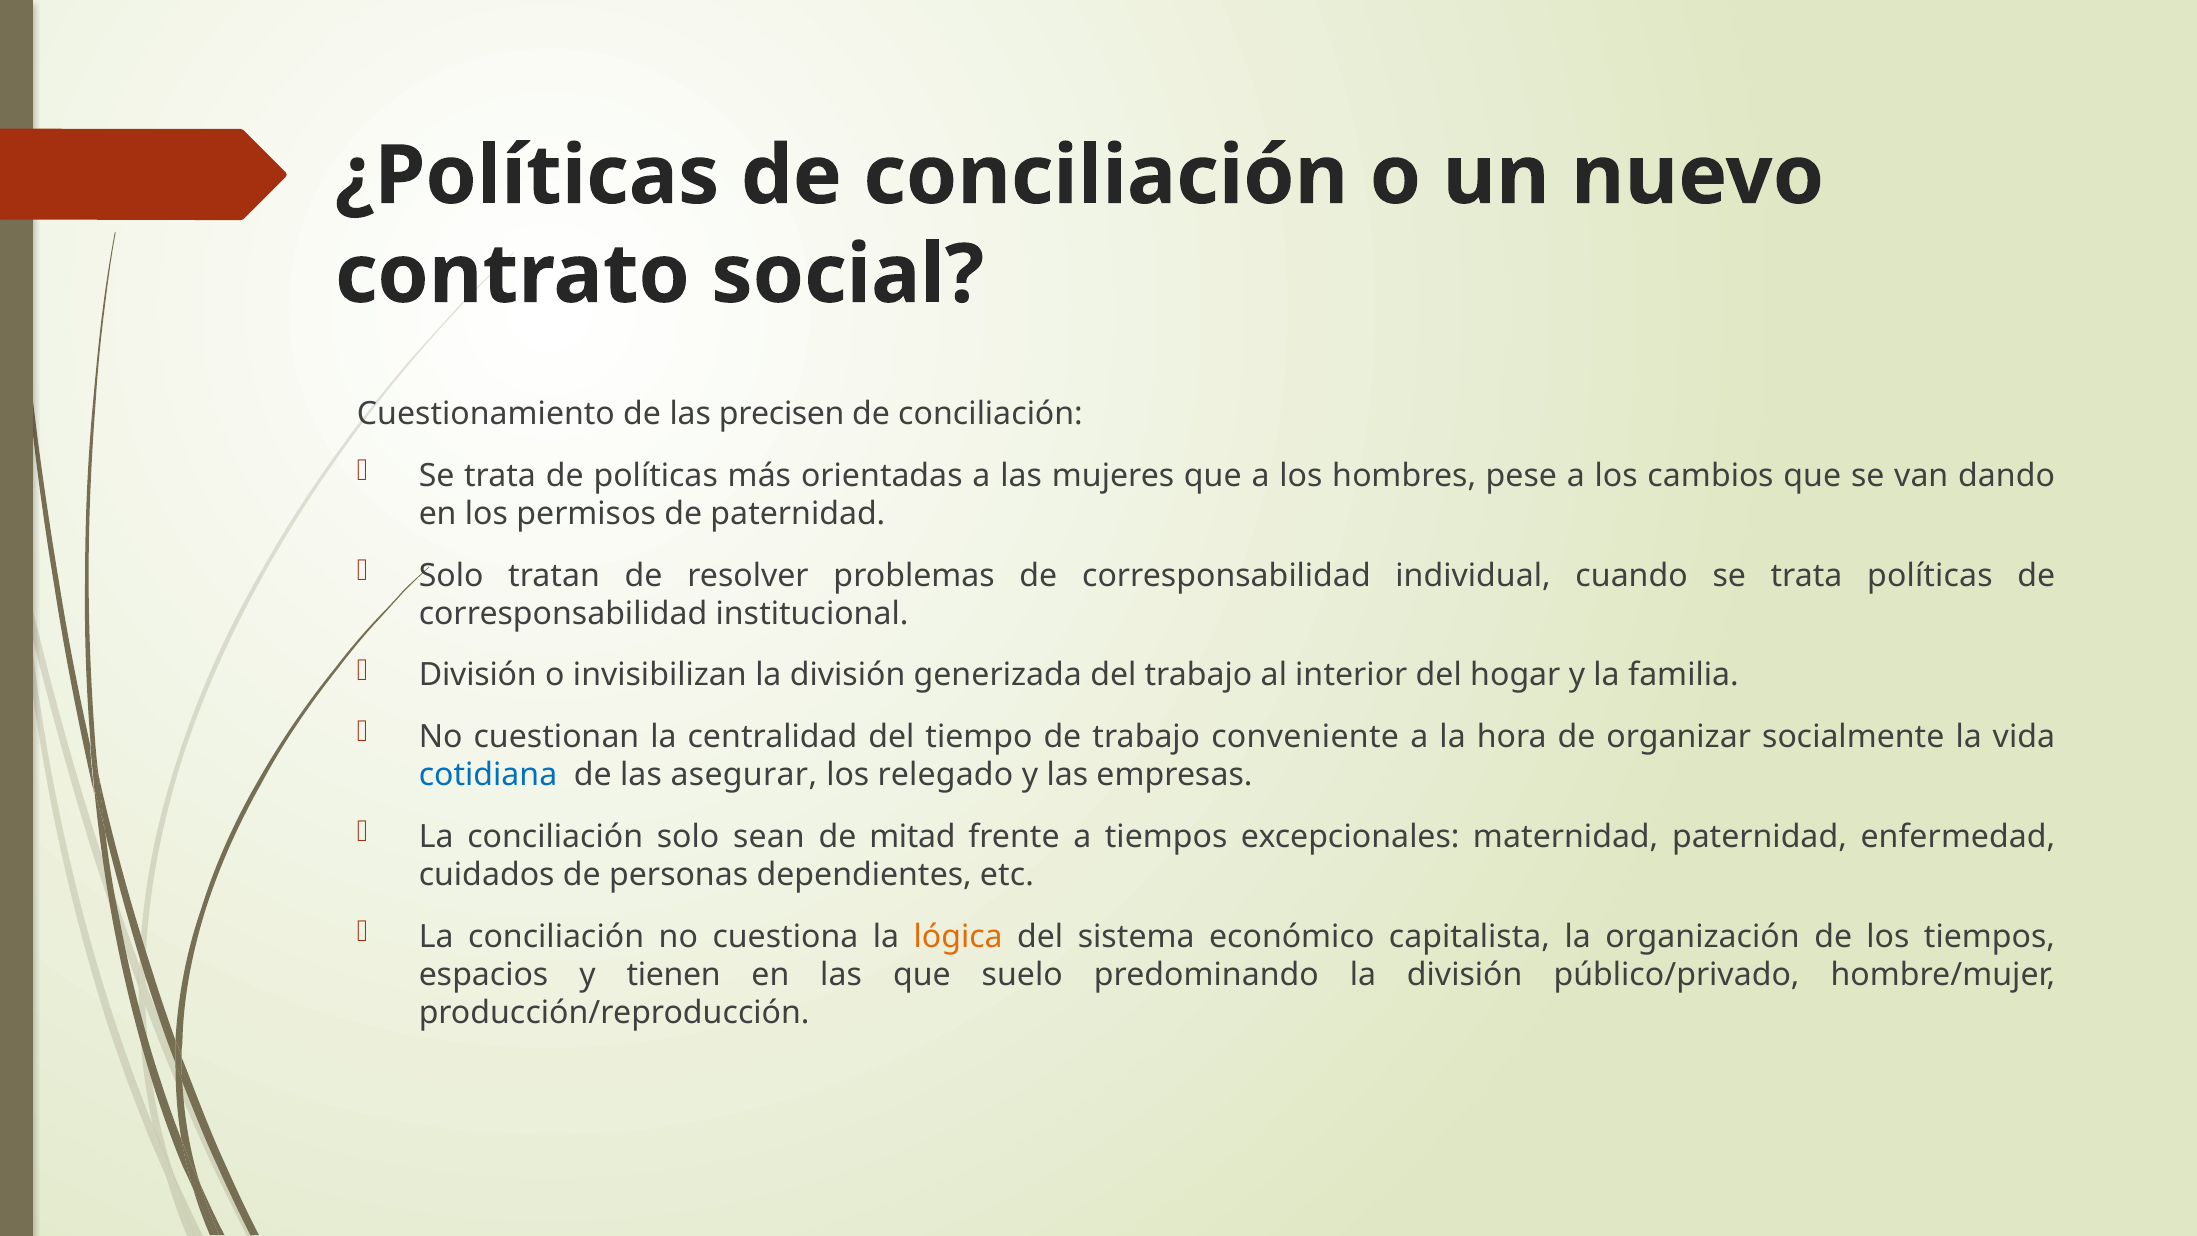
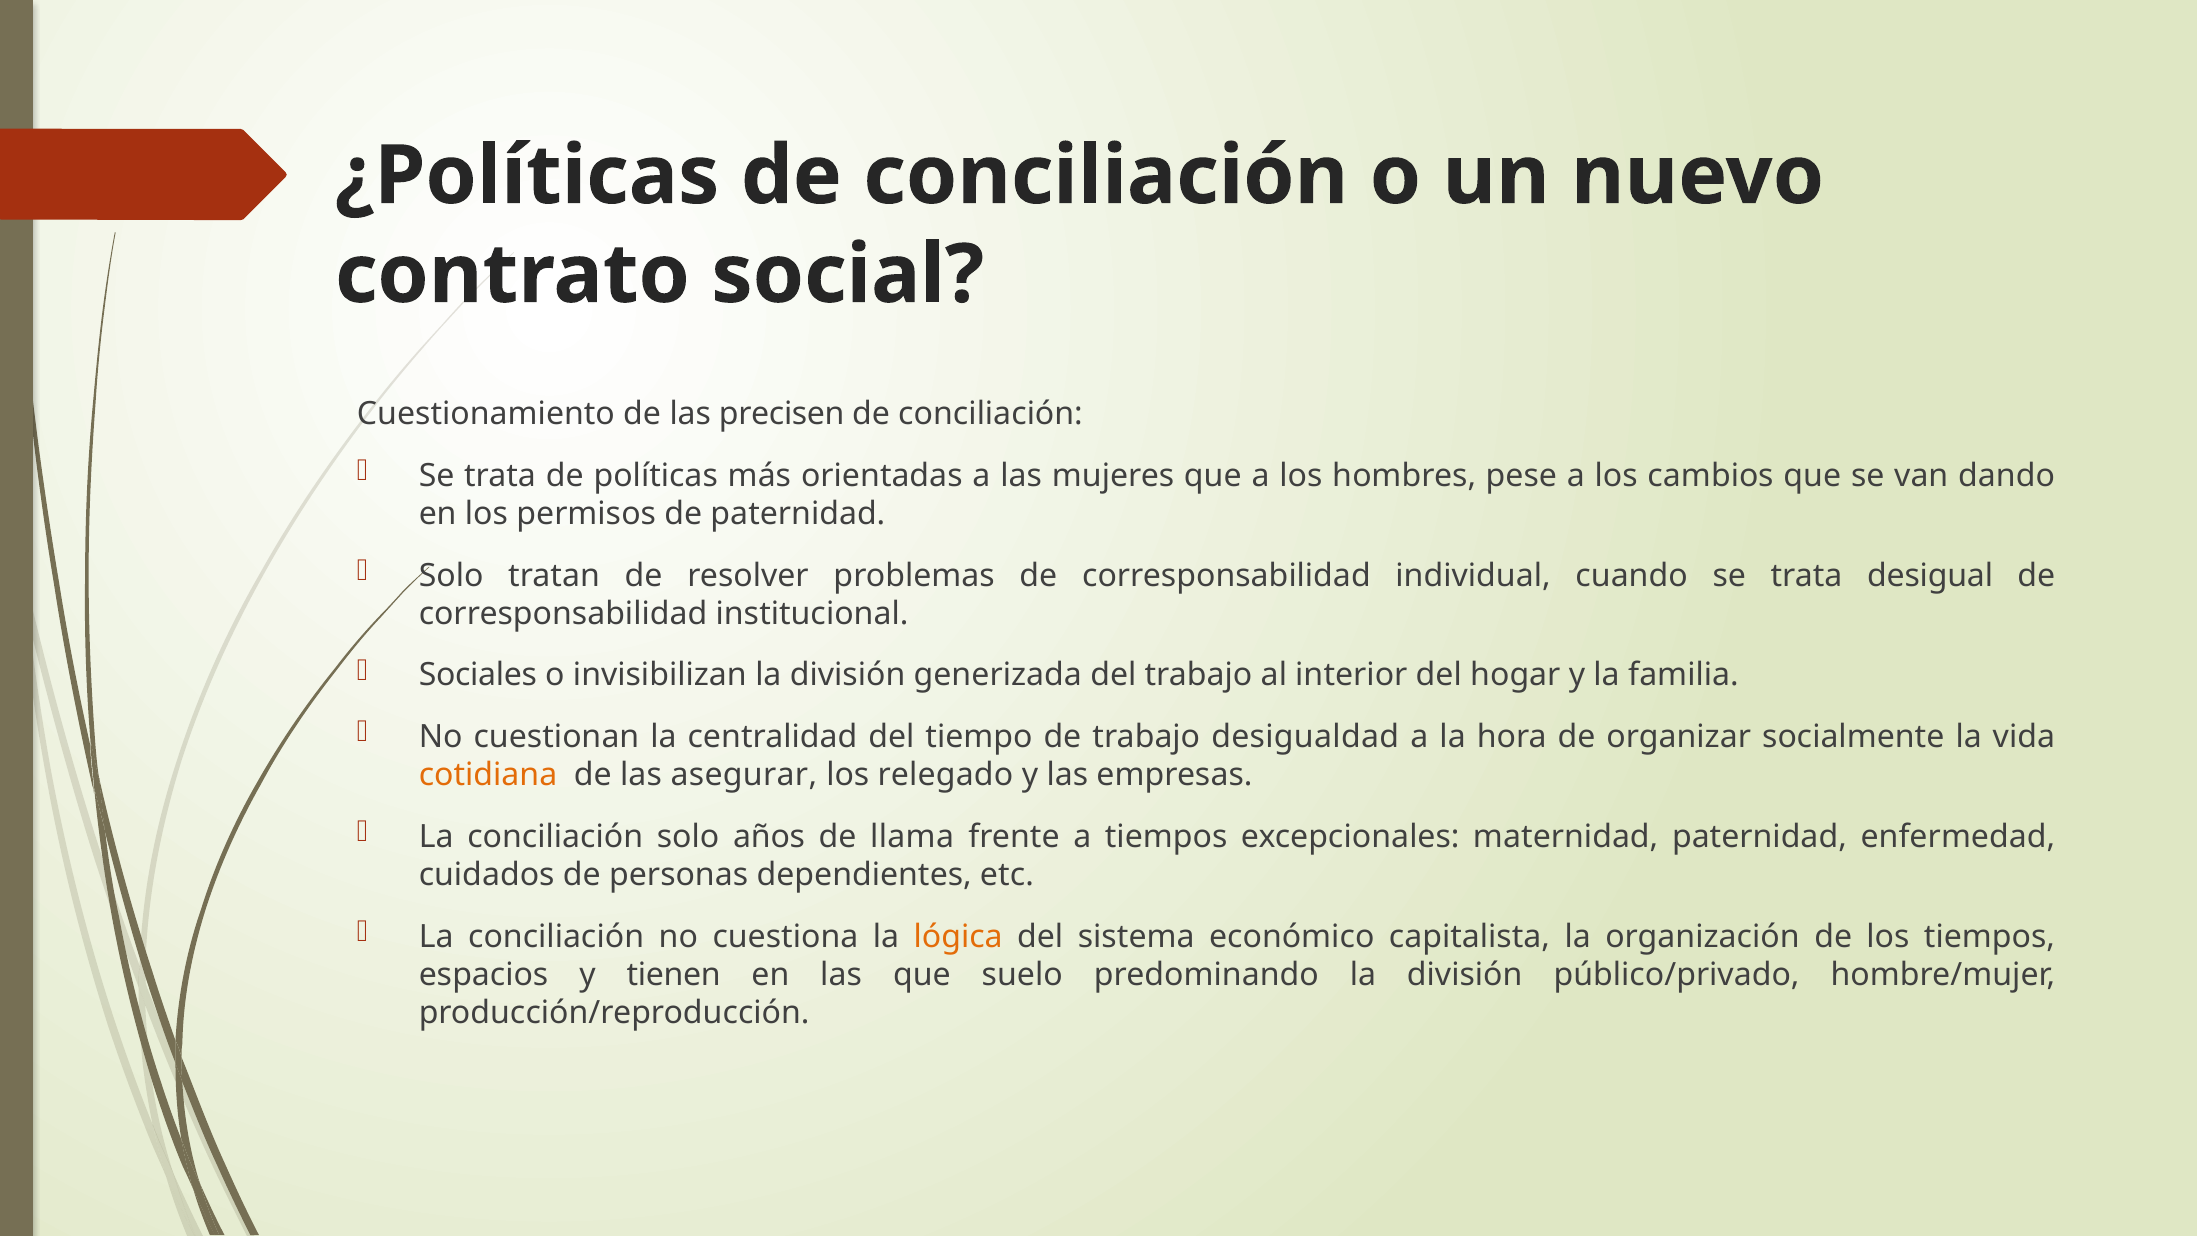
trata políticas: políticas -> desigual
División at (478, 675): División -> Sociales
conveniente: conveniente -> desigualdad
cotidiana colour: blue -> orange
sean: sean -> años
mitad: mitad -> llama
